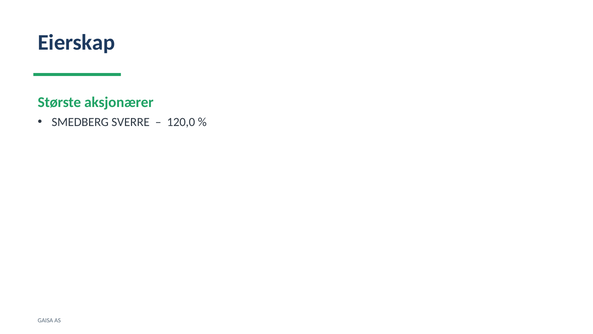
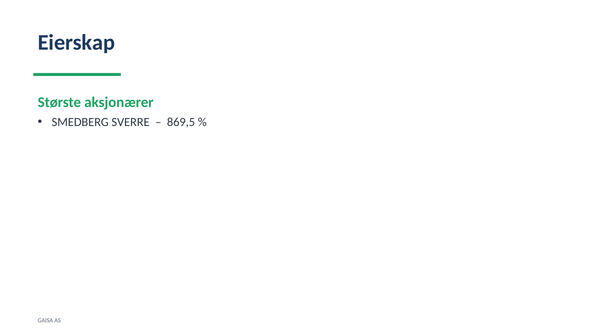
120,0: 120,0 -> 869,5
